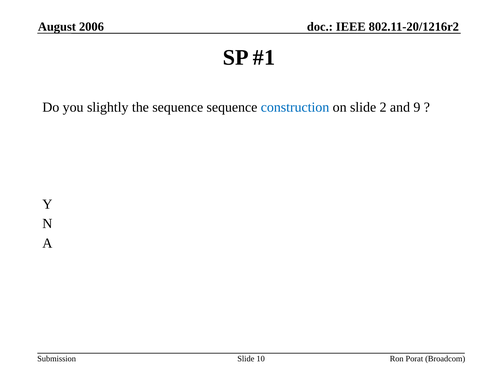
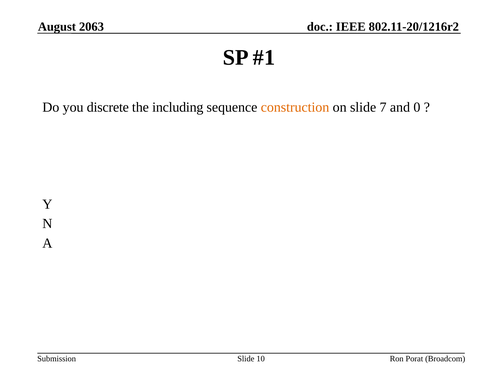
2006: 2006 -> 2063
slightly: slightly -> discrete
the sequence: sequence -> including
construction colour: blue -> orange
2: 2 -> 7
9: 9 -> 0
